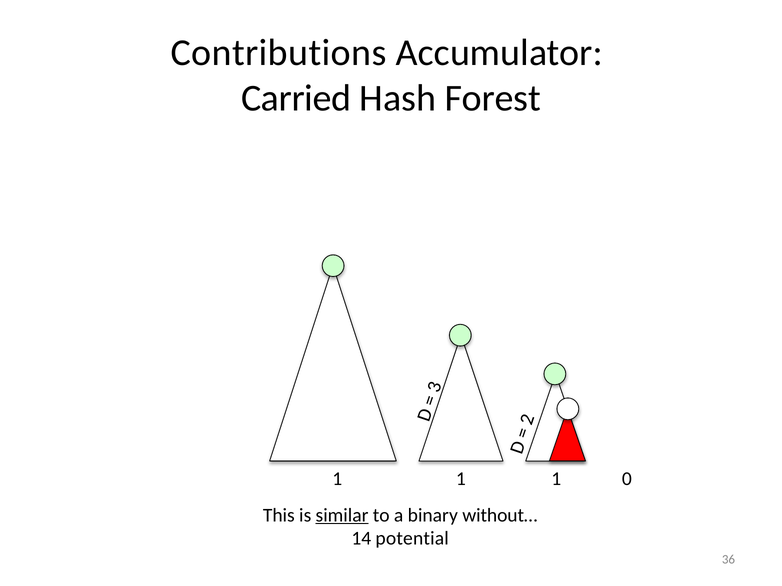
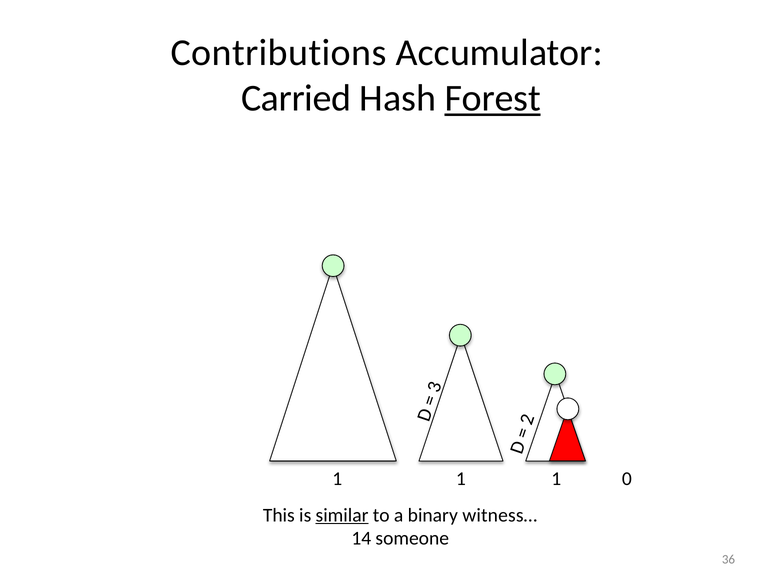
Forest underline: none -> present
without…: without… -> witness…
potential: potential -> someone
